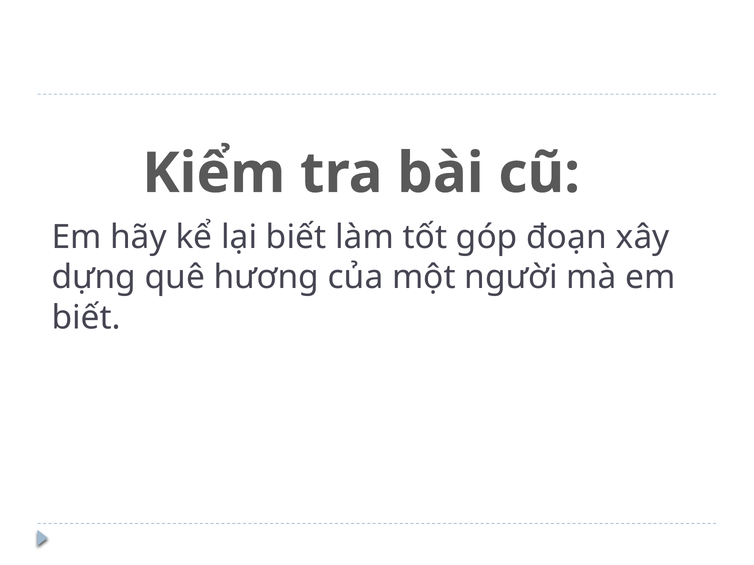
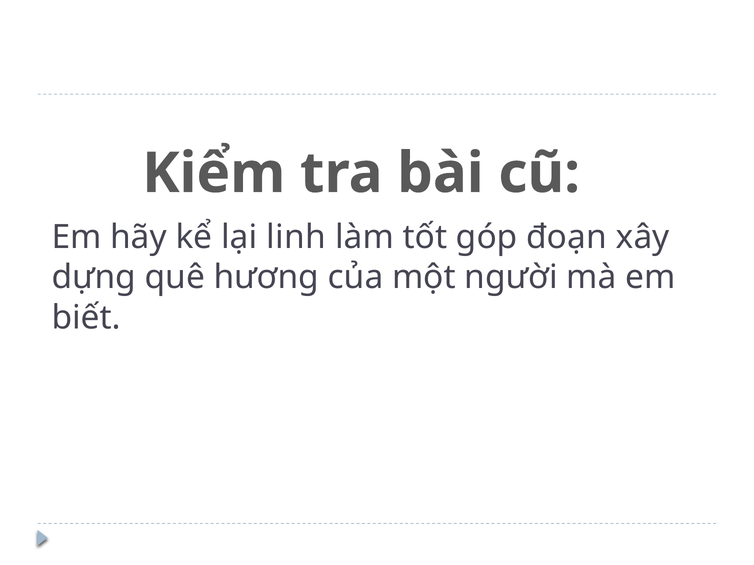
lại biết: biết -> linh
